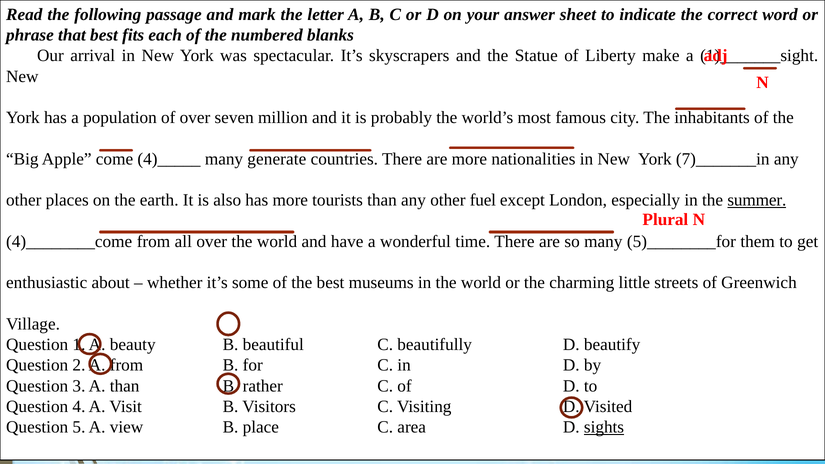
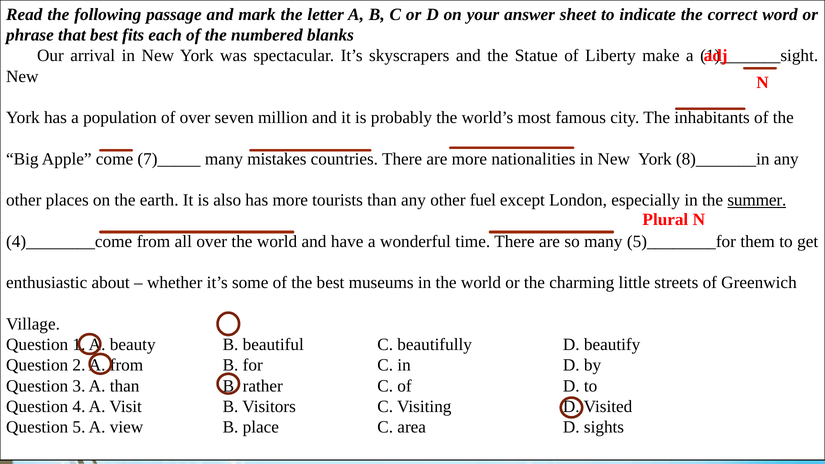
4)_____: 4)_____ -> 7)_____
generate: generate -> mistakes
7)_______in: 7)_______in -> 8)_______in
sights underline: present -> none
